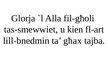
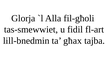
kien: kien -> fidil
